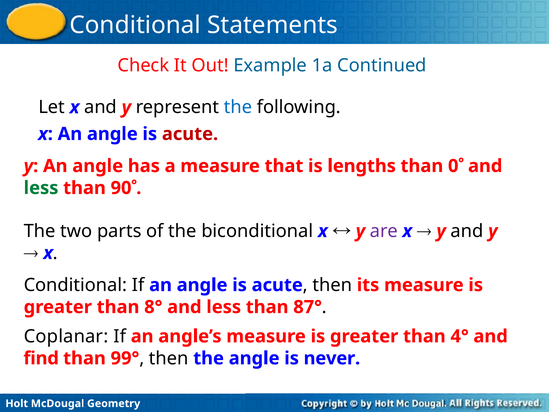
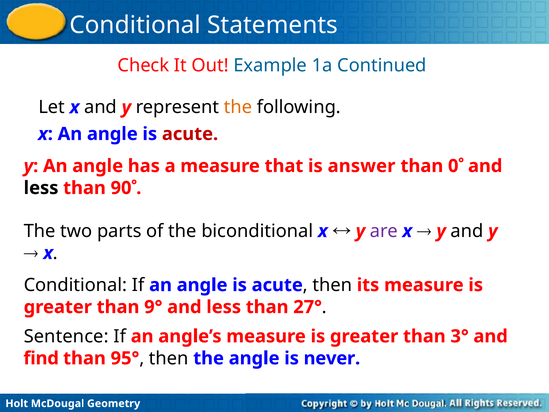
the at (238, 107) colour: blue -> orange
lengths: lengths -> answer
less at (41, 188) colour: green -> black
8°: 8° -> 9°
87°: 87° -> 27°
Coplanar: Coplanar -> Sentence
4°: 4° -> 3°
99°: 99° -> 95°
